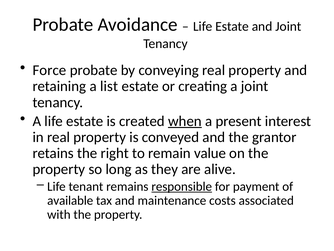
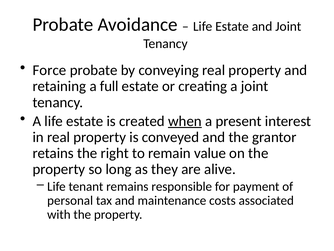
list: list -> full
responsible underline: present -> none
available: available -> personal
